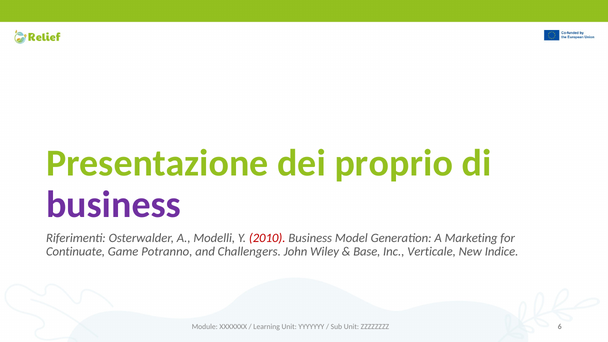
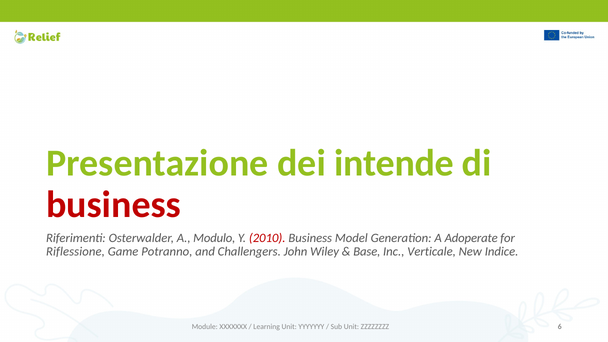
proprio: proprio -> intende
business at (114, 204) colour: purple -> red
Modelli: Modelli -> Modulo
Marketing: Marketing -> Adoperate
Continuate: Continuate -> Riflessione
